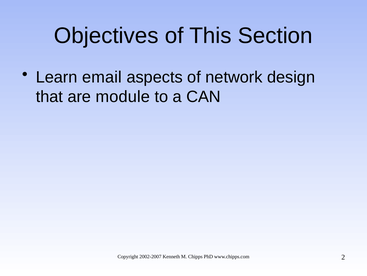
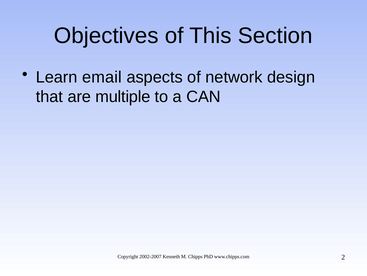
module: module -> multiple
